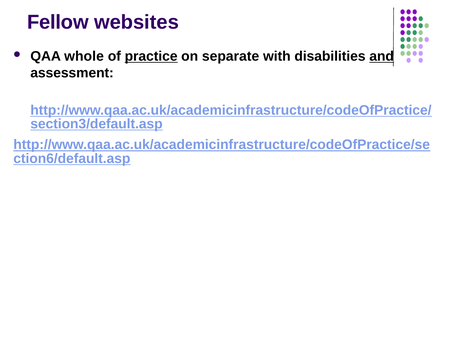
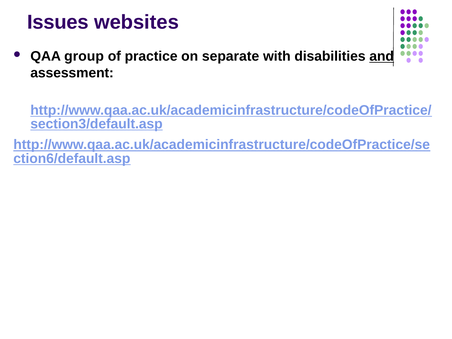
Fellow: Fellow -> Issues
whole: whole -> group
practice underline: present -> none
